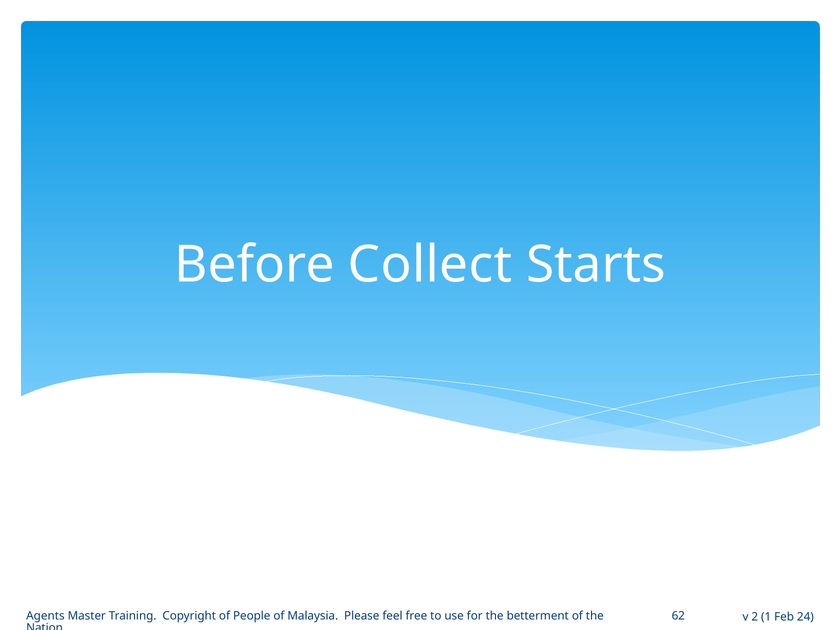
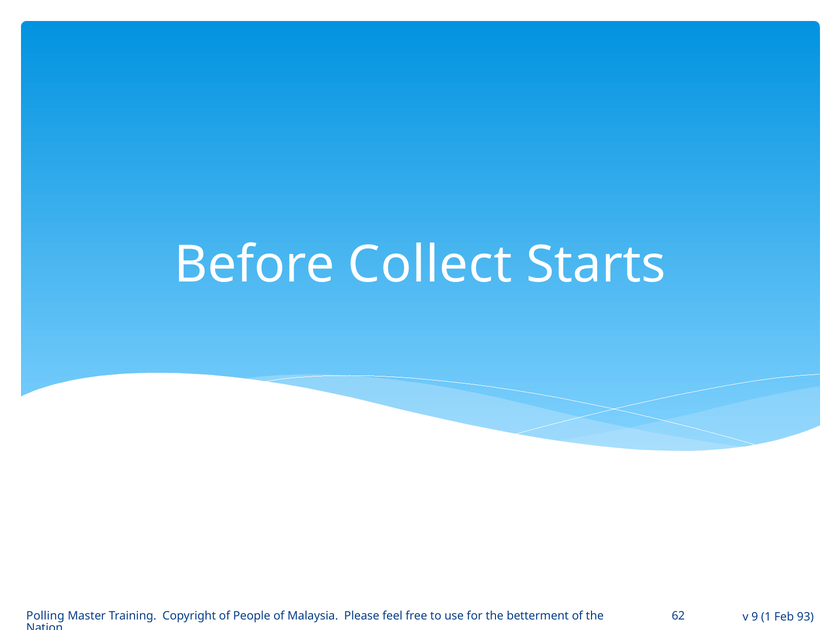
Agents: Agents -> Polling
2: 2 -> 9
24: 24 -> 93
